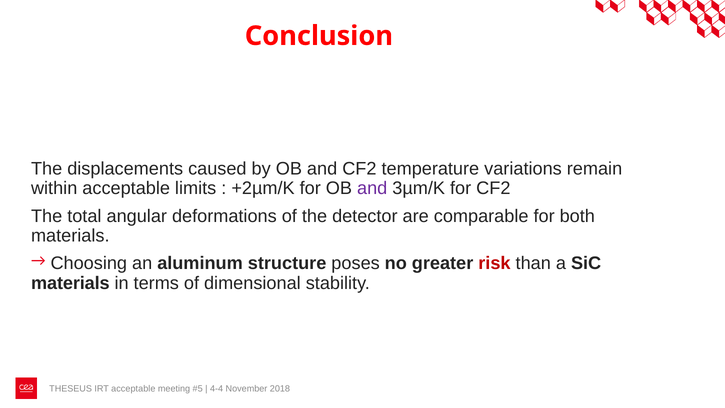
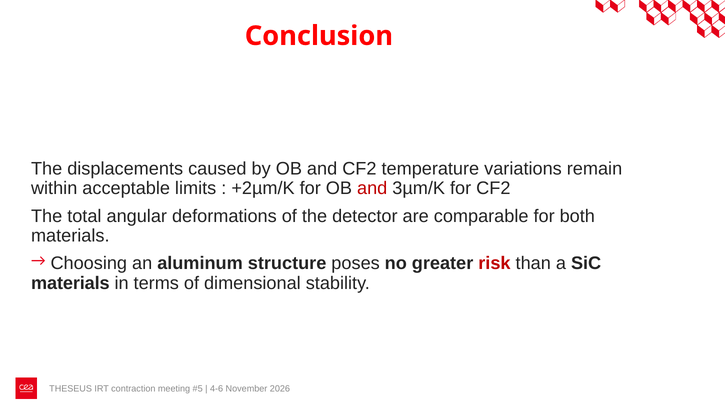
and at (372, 188) colour: purple -> red
IRT acceptable: acceptable -> contraction
4-4: 4-4 -> 4-6
2018: 2018 -> 2026
